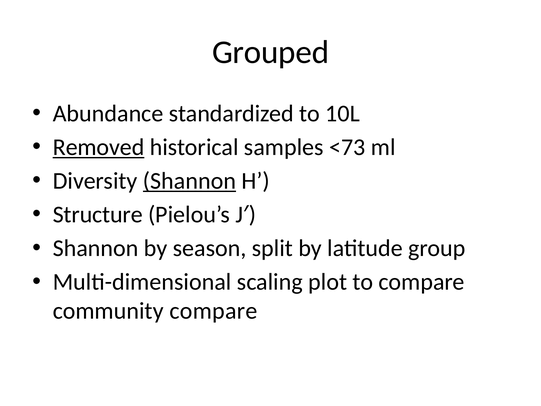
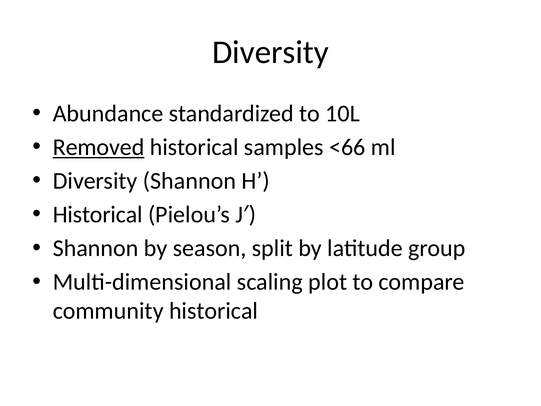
Grouped at (271, 52): Grouped -> Diversity
<73: <73 -> <66
Shannon at (189, 181) underline: present -> none
Structure at (98, 215): Structure -> Historical
community compare: compare -> historical
